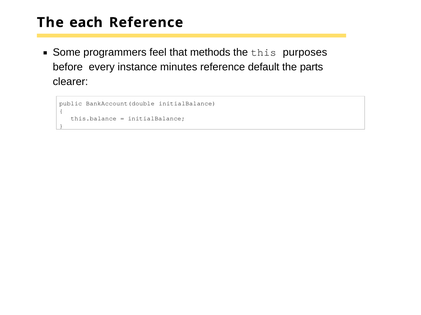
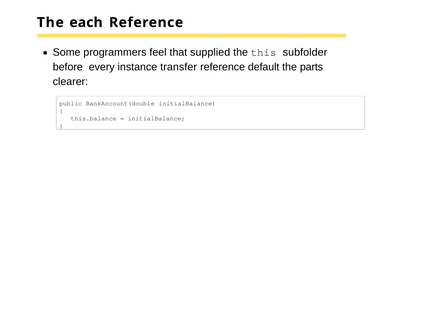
methods: methods -> supplied
purposes: purposes -> subfolder
minutes: minutes -> transfer
